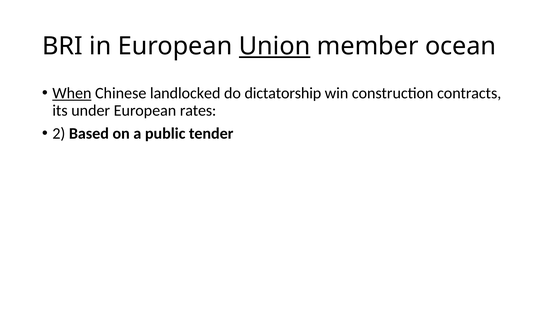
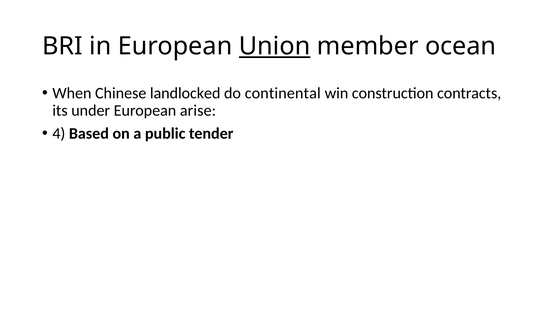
When underline: present -> none
dictatorship: dictatorship -> continental
rates: rates -> arise
2: 2 -> 4
